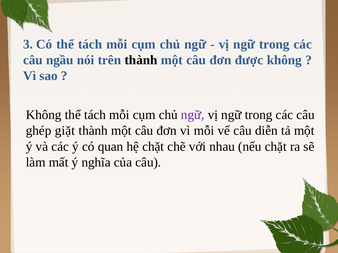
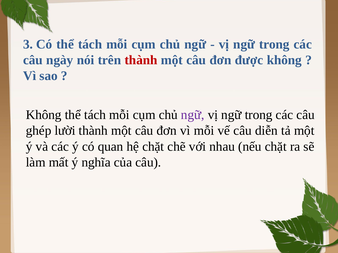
ngầu: ngầu -> ngày
thành at (141, 60) colour: black -> red
giặt: giặt -> lười
